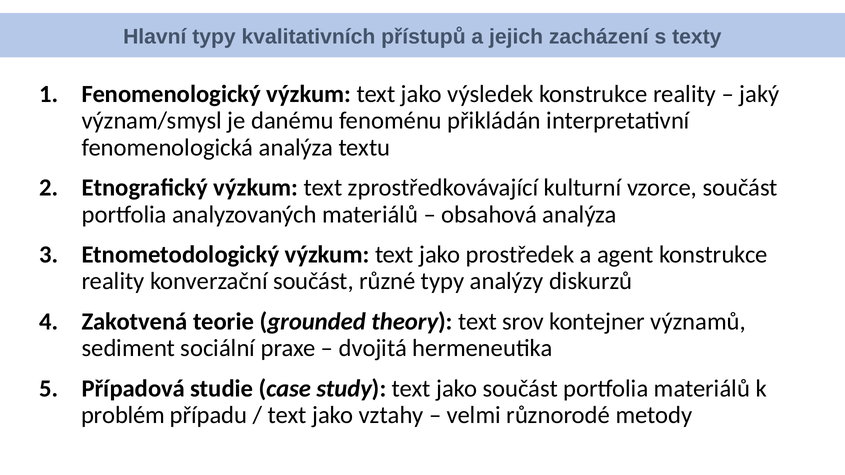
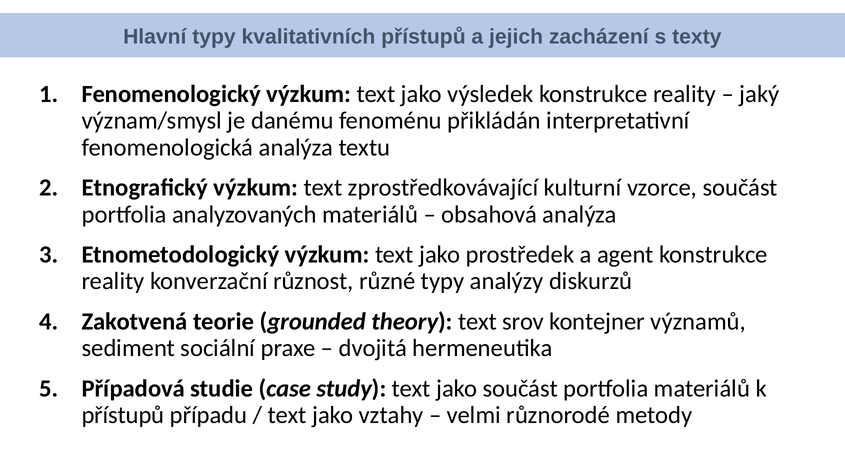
konverzační součást: součást -> různost
problém at (123, 416): problém -> přístupů
